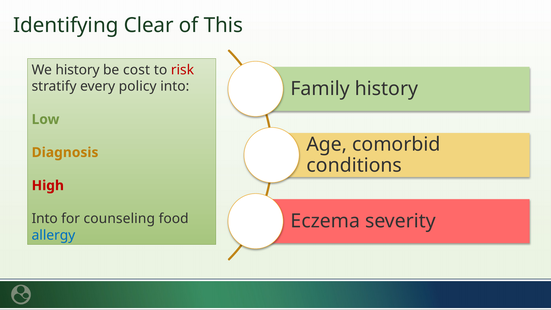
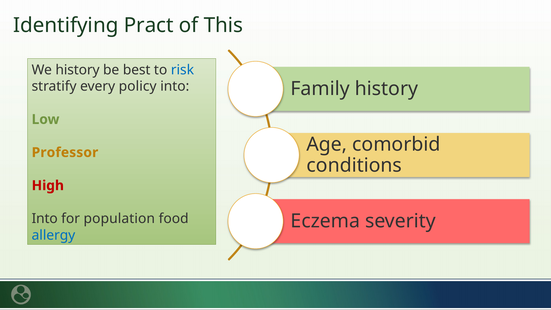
Clear: Clear -> Pract
cost: cost -> best
risk colour: red -> blue
Diagnosis: Diagnosis -> Professor
counseling: counseling -> population
